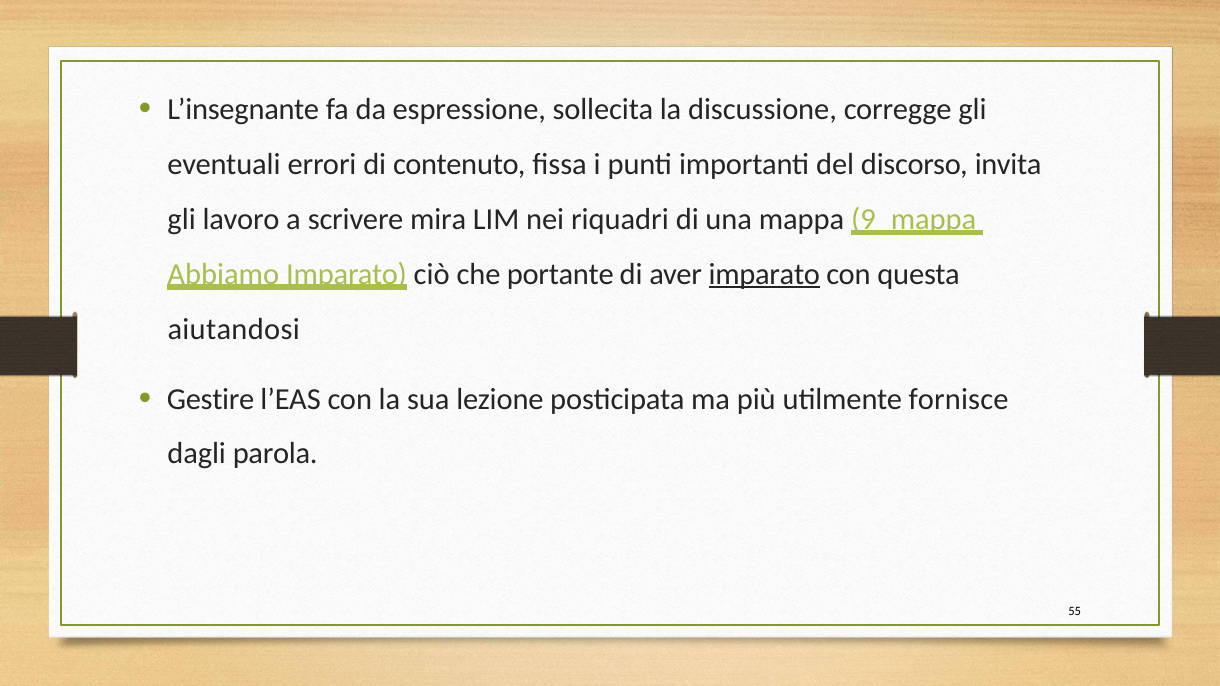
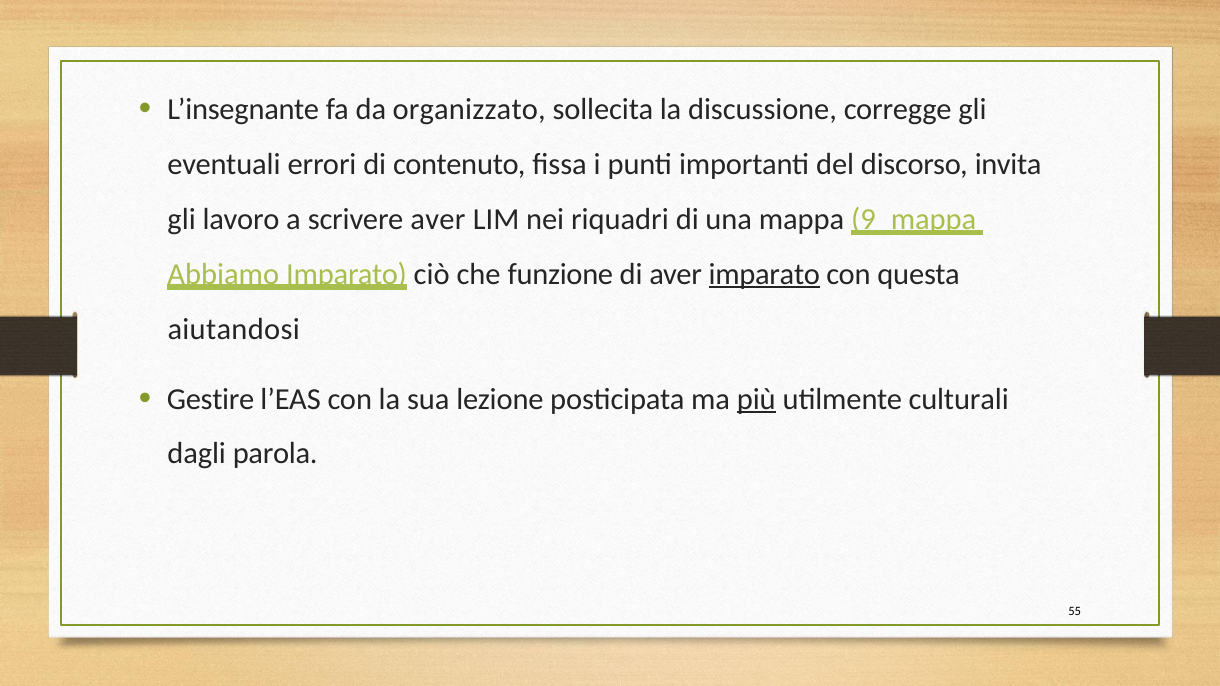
espressione: espressione -> organizzato
scrivere mira: mira -> aver
portante: portante -> funzione
più underline: none -> present
fornisce: fornisce -> culturali
